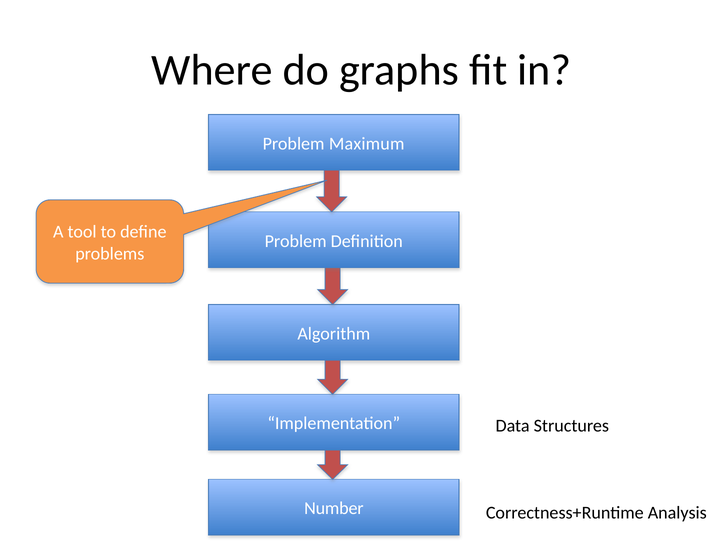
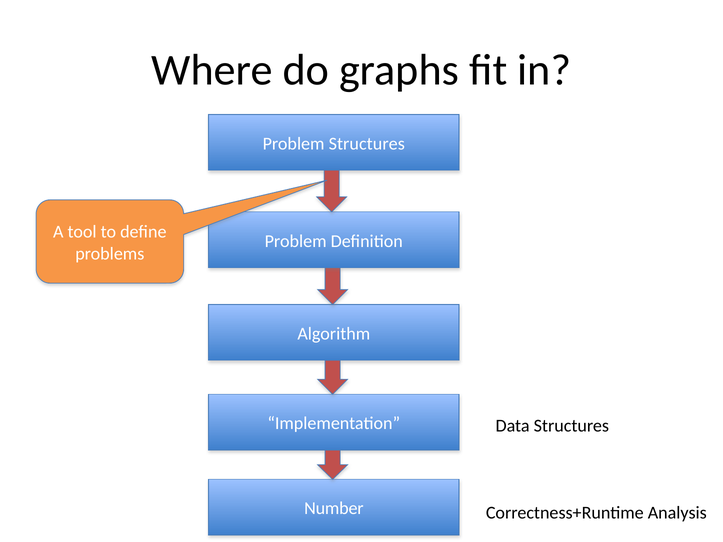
Problem Maximum: Maximum -> Structures
